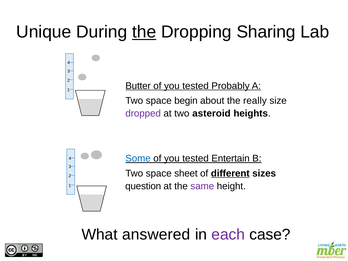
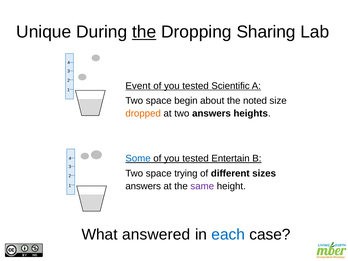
Butter: Butter -> Event
Probably: Probably -> Scientific
really: really -> noted
dropped colour: purple -> orange
two asteroid: asteroid -> answers
sheet: sheet -> trying
different underline: present -> none
question at (143, 186): question -> answers
each colour: purple -> blue
